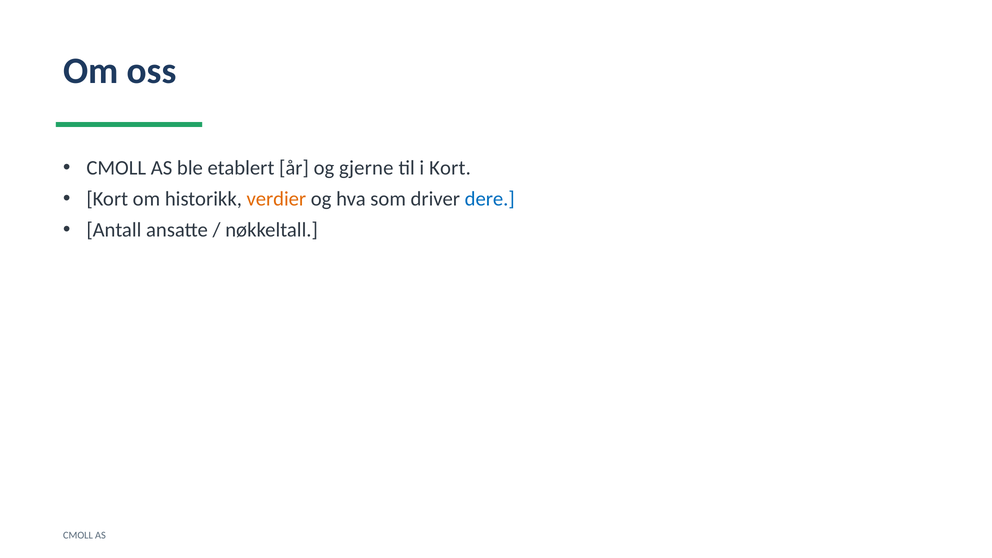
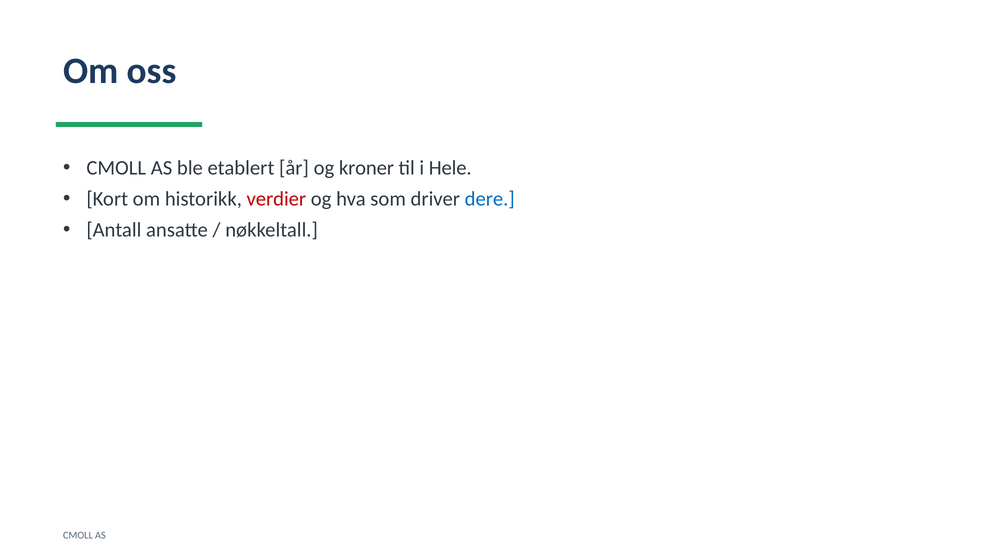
gjerne: gjerne -> kroner
i Kort: Kort -> Hele
verdier colour: orange -> red
